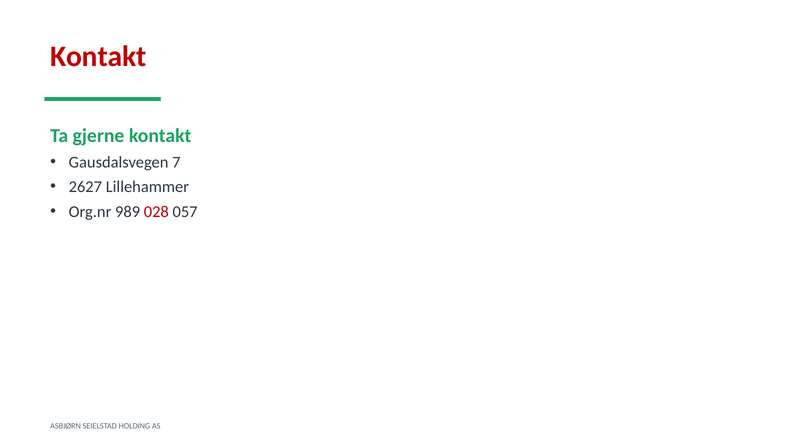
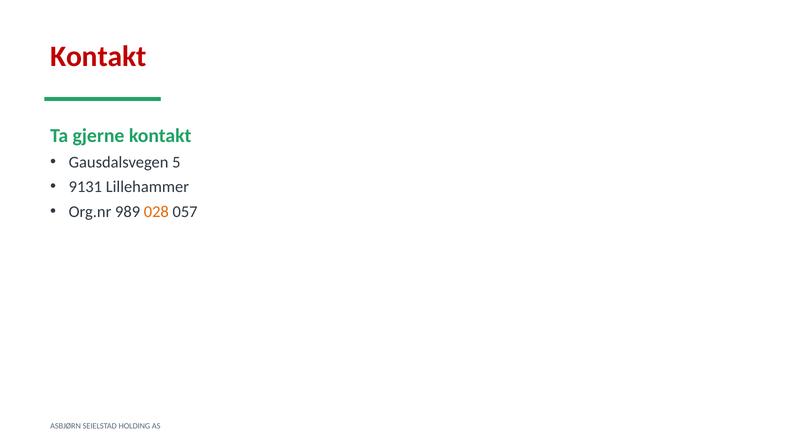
7: 7 -> 5
2627: 2627 -> 9131
028 colour: red -> orange
